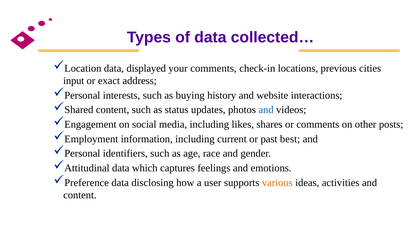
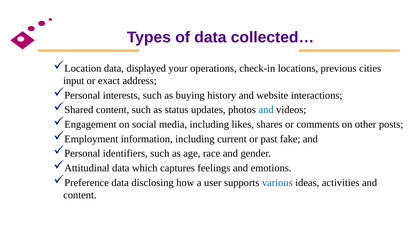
your comments: comments -> operations
best: best -> fake
various colour: orange -> blue
